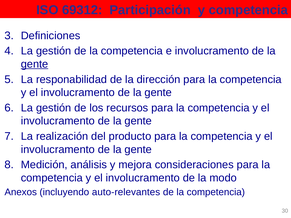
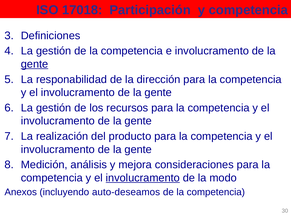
69312: 69312 -> 17018
involucramento at (143, 178) underline: none -> present
auto-relevantes: auto-relevantes -> auto-deseamos
